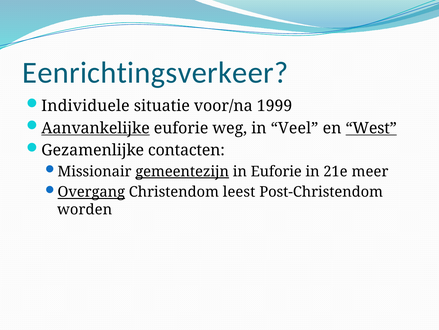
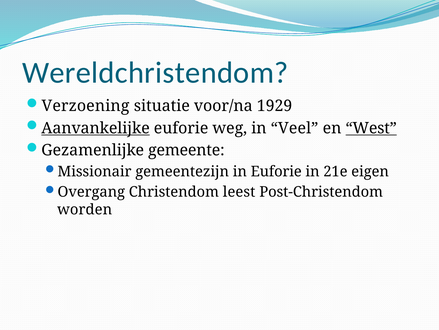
Eenrichtingsverkeer: Eenrichtingsverkeer -> Wereldchristendom
Individuele: Individuele -> Verzoening
1999: 1999 -> 1929
contacten: contacten -> gemeente
gemeentezijn underline: present -> none
meer: meer -> eigen
Overgang underline: present -> none
